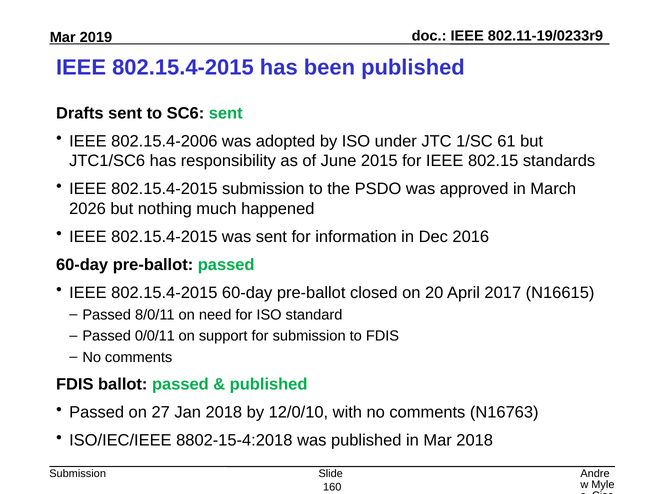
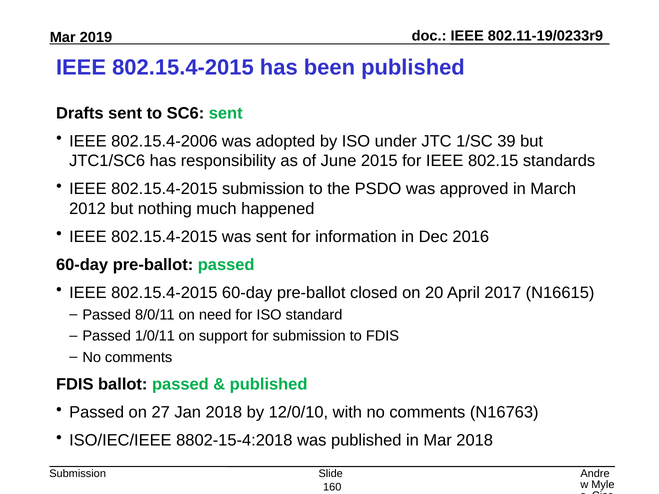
61: 61 -> 39
2026: 2026 -> 2012
0/0/11: 0/0/11 -> 1/0/11
